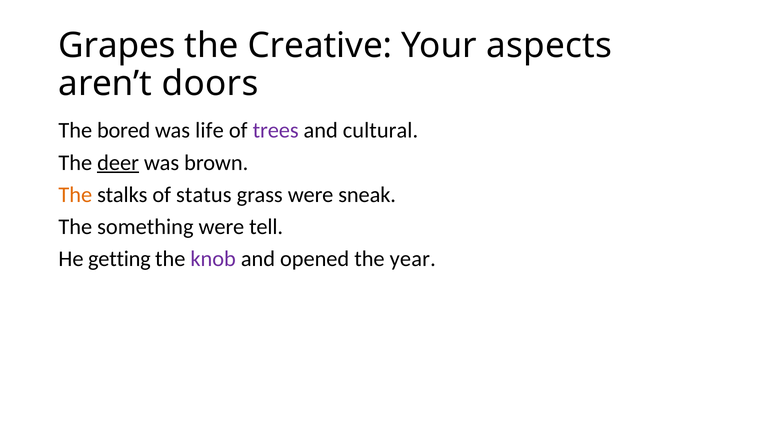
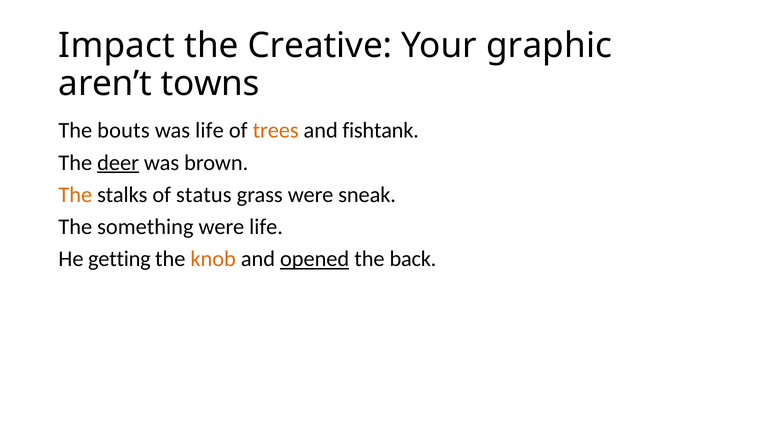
Grapes: Grapes -> Impact
aspects: aspects -> graphic
doors: doors -> towns
bored: bored -> bouts
trees colour: purple -> orange
cultural: cultural -> fishtank
were tell: tell -> life
knob colour: purple -> orange
opened underline: none -> present
year: year -> back
